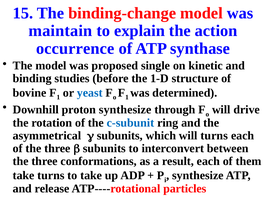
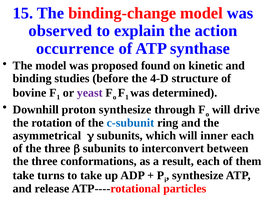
maintain: maintain -> observed
single: single -> found
1-D: 1-D -> 4-D
yeast colour: blue -> purple
will turns: turns -> inner
